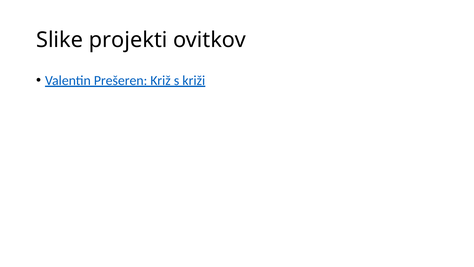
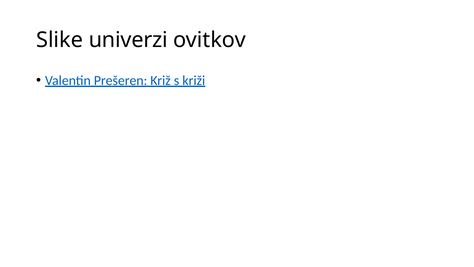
projekti: projekti -> univerzi
